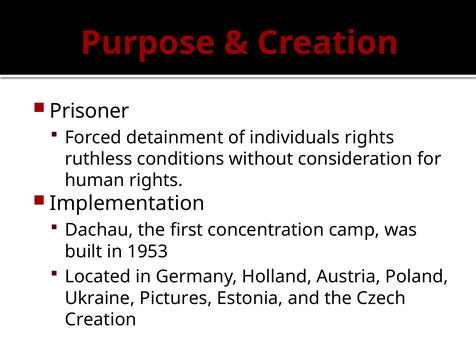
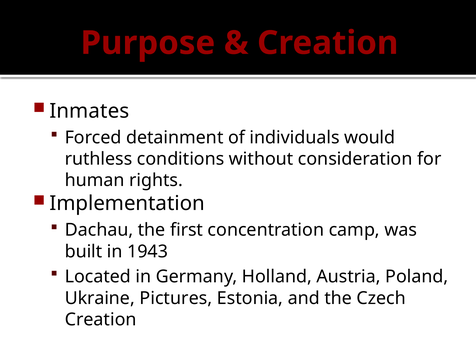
Prisoner: Prisoner -> Inmates
individuals rights: rights -> would
1953: 1953 -> 1943
